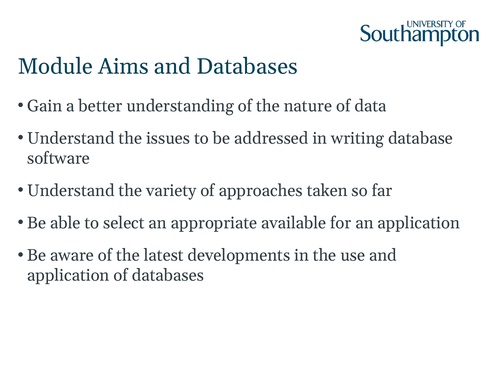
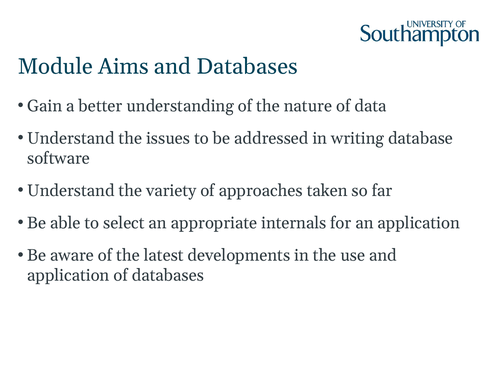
available: available -> internals
